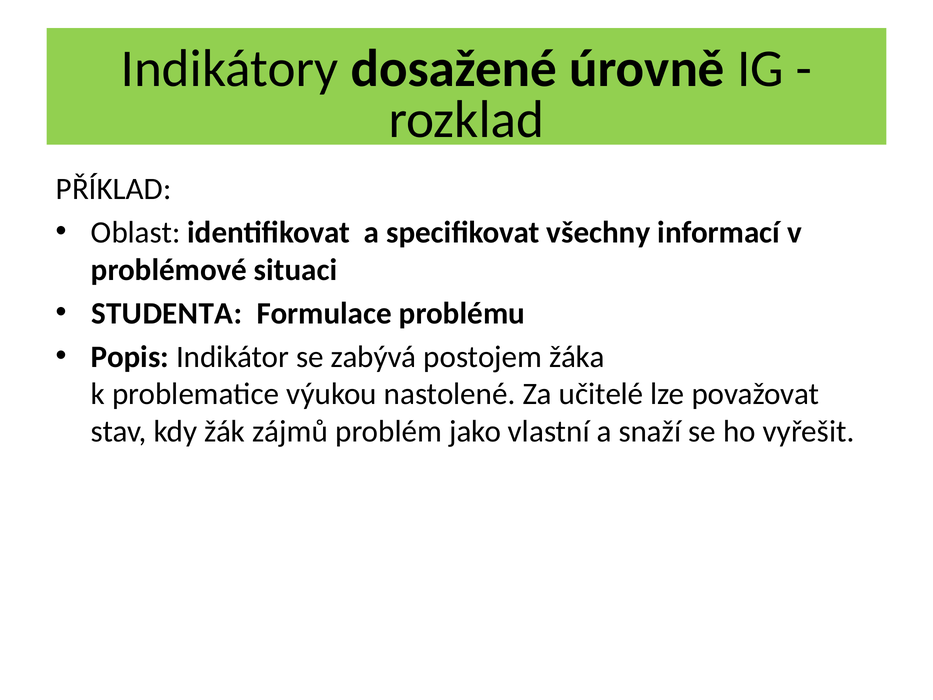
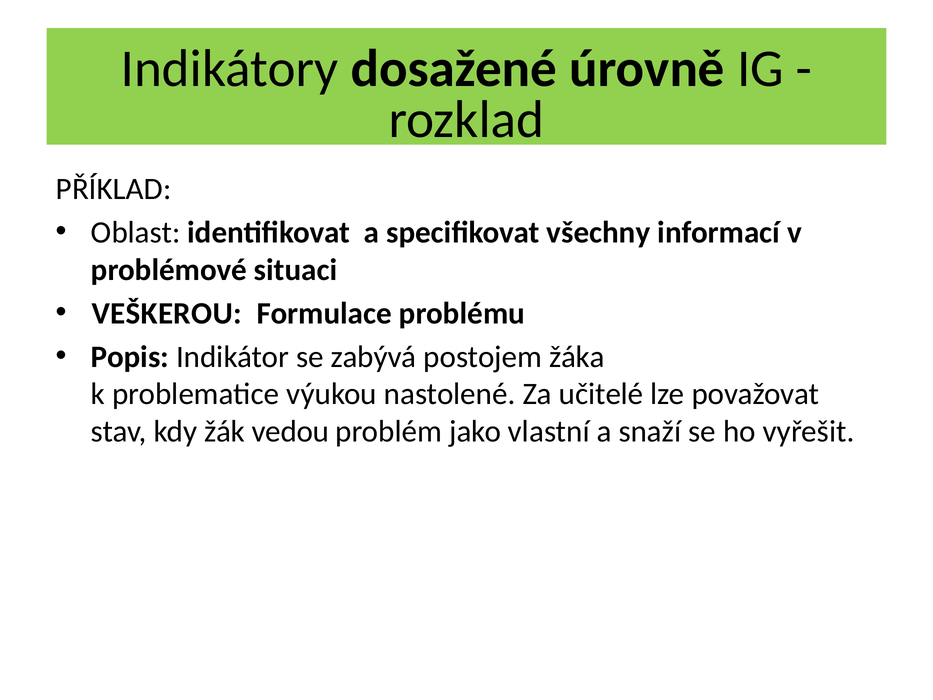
STUDENTA: STUDENTA -> VEŠKEROU
zájmů: zájmů -> vedou
